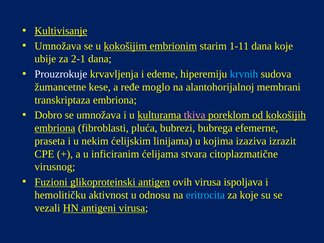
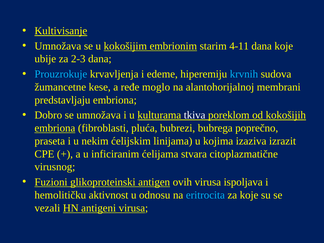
1-11: 1-11 -> 4-11
2-1: 2-1 -> 2-3
Prouzrokuje colour: white -> light blue
transkriptaza: transkriptaza -> predstavljaju
tkiva colour: pink -> white
efemerne: efemerne -> poprečno
